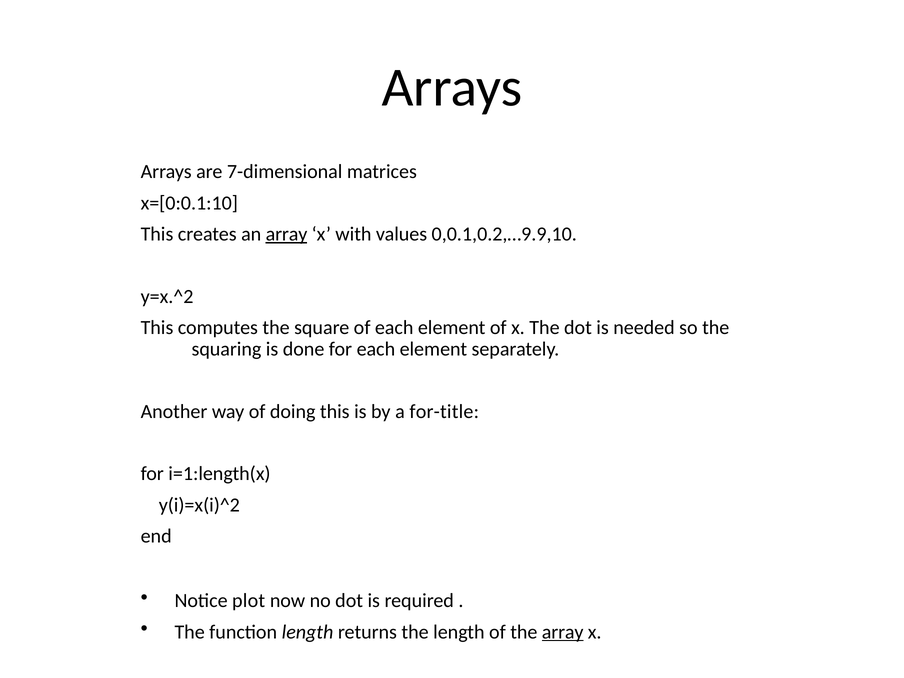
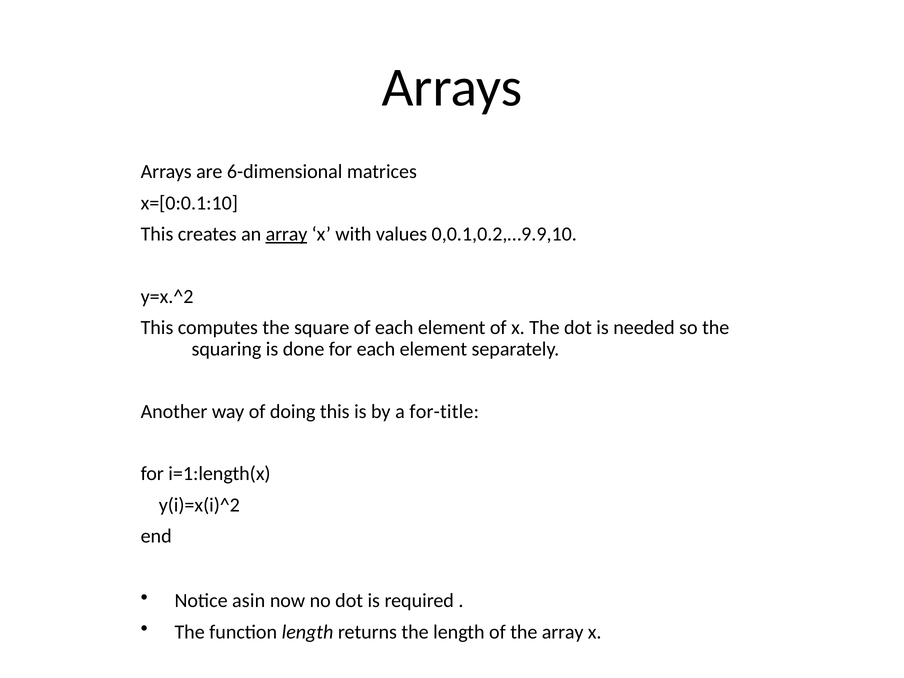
7-dimensional: 7-dimensional -> 6-dimensional
plot: plot -> asin
array at (563, 632) underline: present -> none
